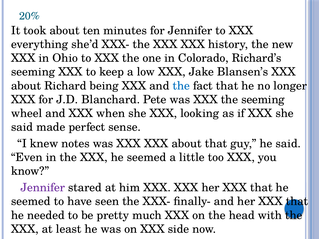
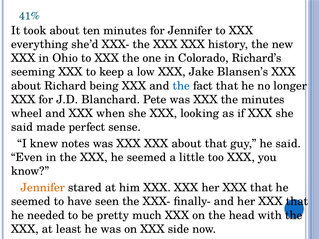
20%: 20% -> 41%
the seeming: seeming -> minutes
Jennifer at (43, 188) colour: purple -> orange
